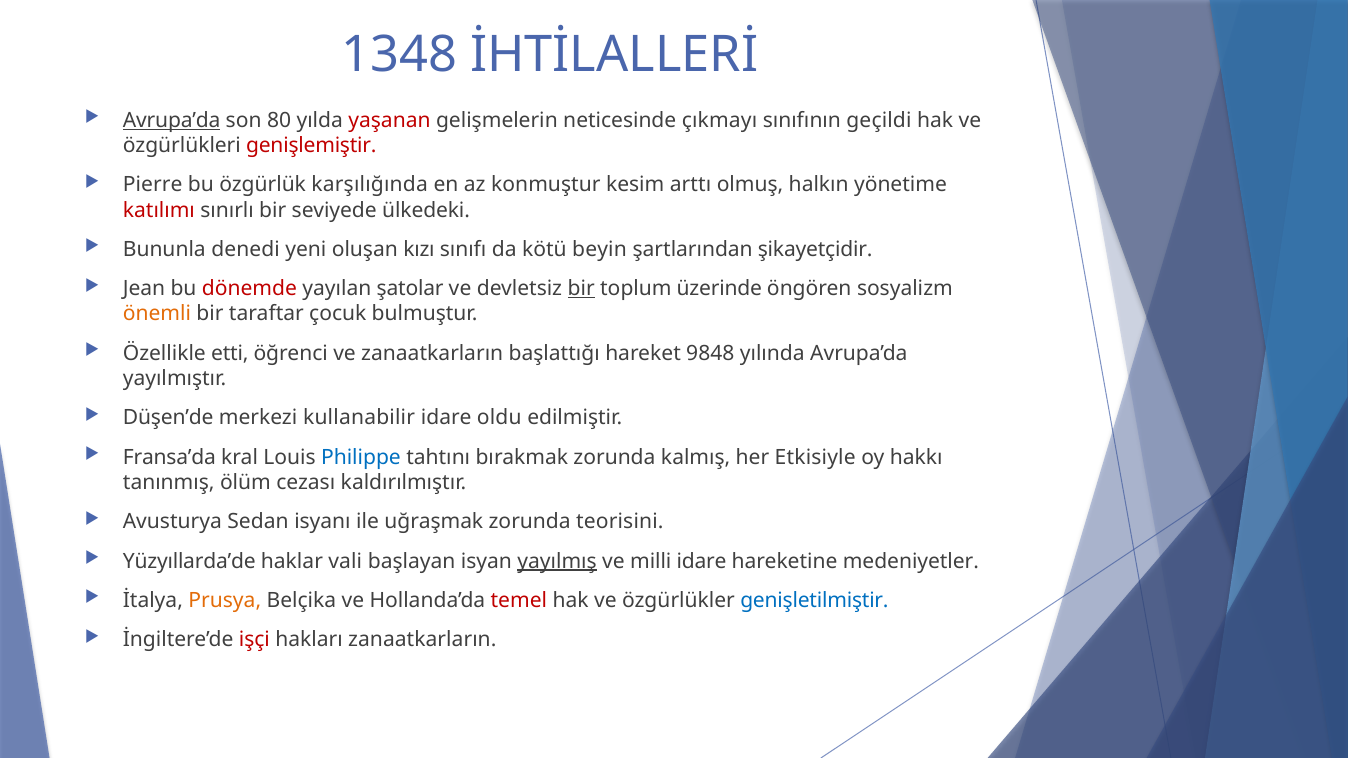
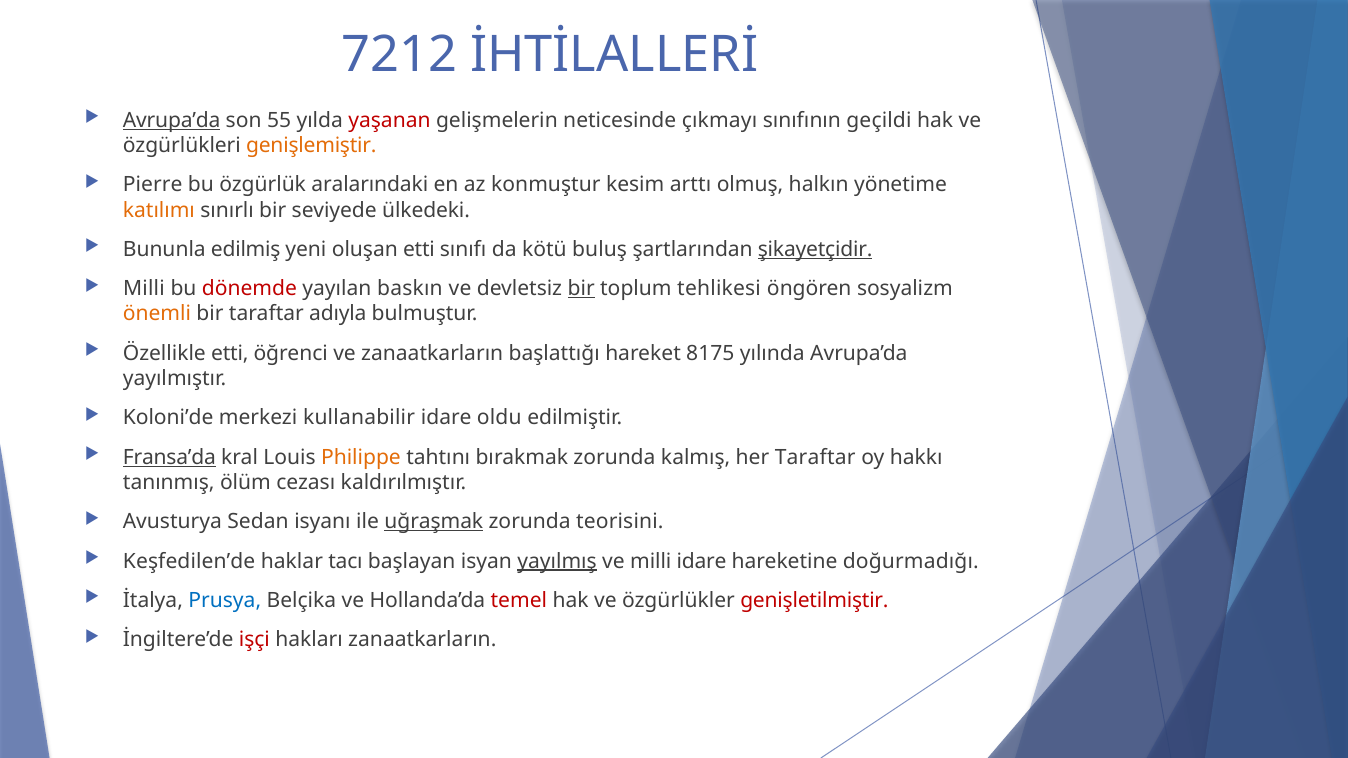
1348: 1348 -> 7212
80: 80 -> 55
genişlemiştir colour: red -> orange
karşılığında: karşılığında -> aralarındaki
katılımı colour: red -> orange
denedi: denedi -> edilmiş
oluşan kızı: kızı -> etti
beyin: beyin -> buluş
şikayetçidir underline: none -> present
Jean at (144, 289): Jean -> Milli
şatolar: şatolar -> baskın
üzerinde: üzerinde -> tehlikesi
çocuk: çocuk -> adıyla
9848: 9848 -> 8175
Düşen’de: Düşen’de -> Koloni’de
Fransa’da underline: none -> present
Philippe colour: blue -> orange
her Etkisiyle: Etkisiyle -> Taraftar
uğraşmak underline: none -> present
Yüzyıllarda’de: Yüzyıllarda’de -> Keşfedilen’de
vali: vali -> tacı
medeniyetler: medeniyetler -> doğurmadığı
Prusya colour: orange -> blue
genişletilmiştir colour: blue -> red
